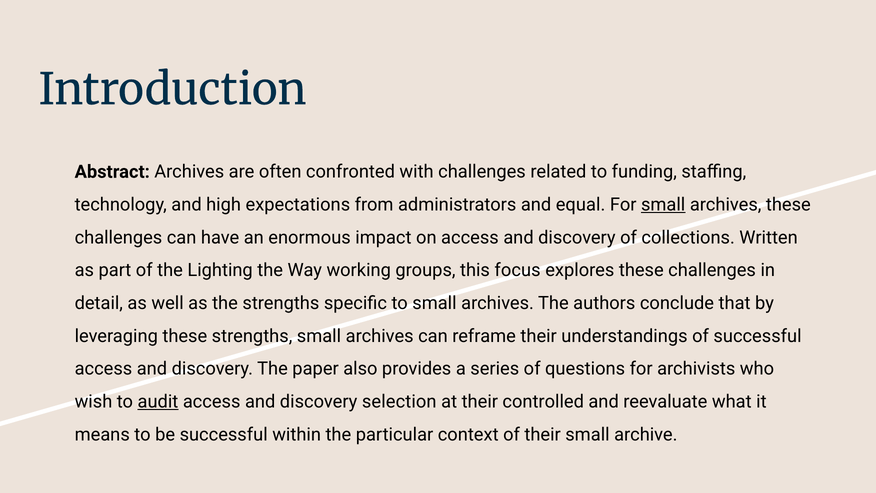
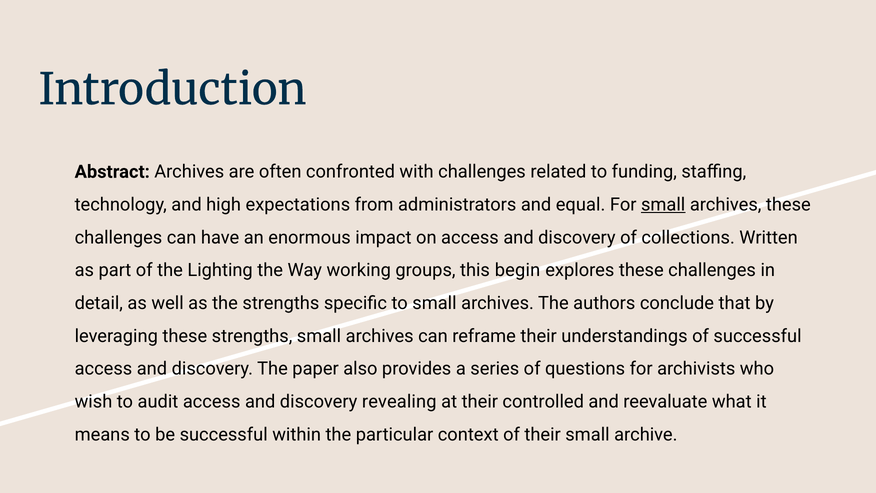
focus: focus -> begin
audit underline: present -> none
selection: selection -> revealing
